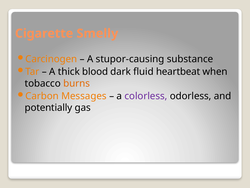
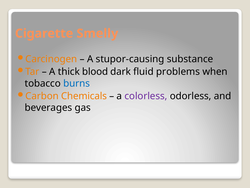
heartbeat: heartbeat -> problems
burns colour: orange -> blue
Messages: Messages -> Chemicals
potentially: potentially -> beverages
